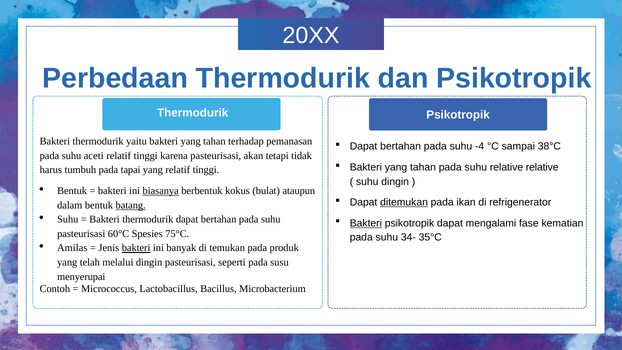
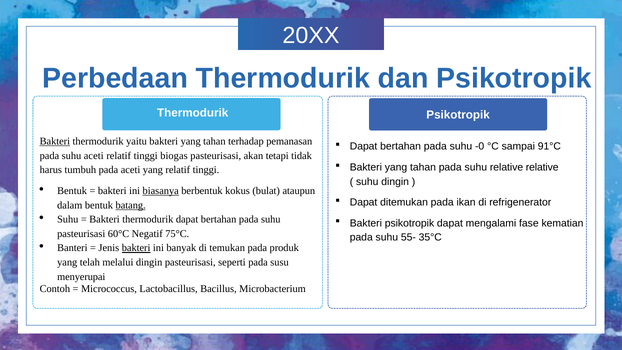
Bakteri at (55, 141) underline: none -> present
-4: -4 -> -0
38°C: 38°C -> 91°C
karena: karena -> biogas
pada tapai: tapai -> aceti
ditemukan underline: present -> none
Bakteri at (366, 223) underline: present -> none
Spesies: Spesies -> Negatif
34-: 34- -> 55-
Amilas: Amilas -> Banteri
